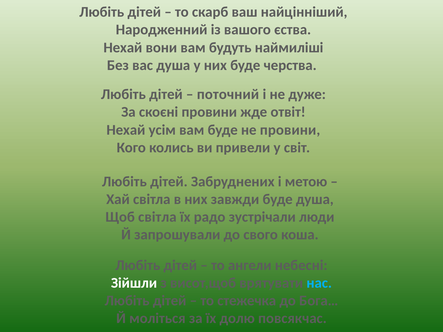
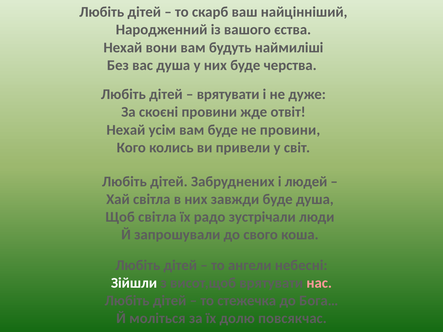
поточний at (228, 94): поточний -> врятувати
метою: метою -> людей
нас colour: light blue -> pink
